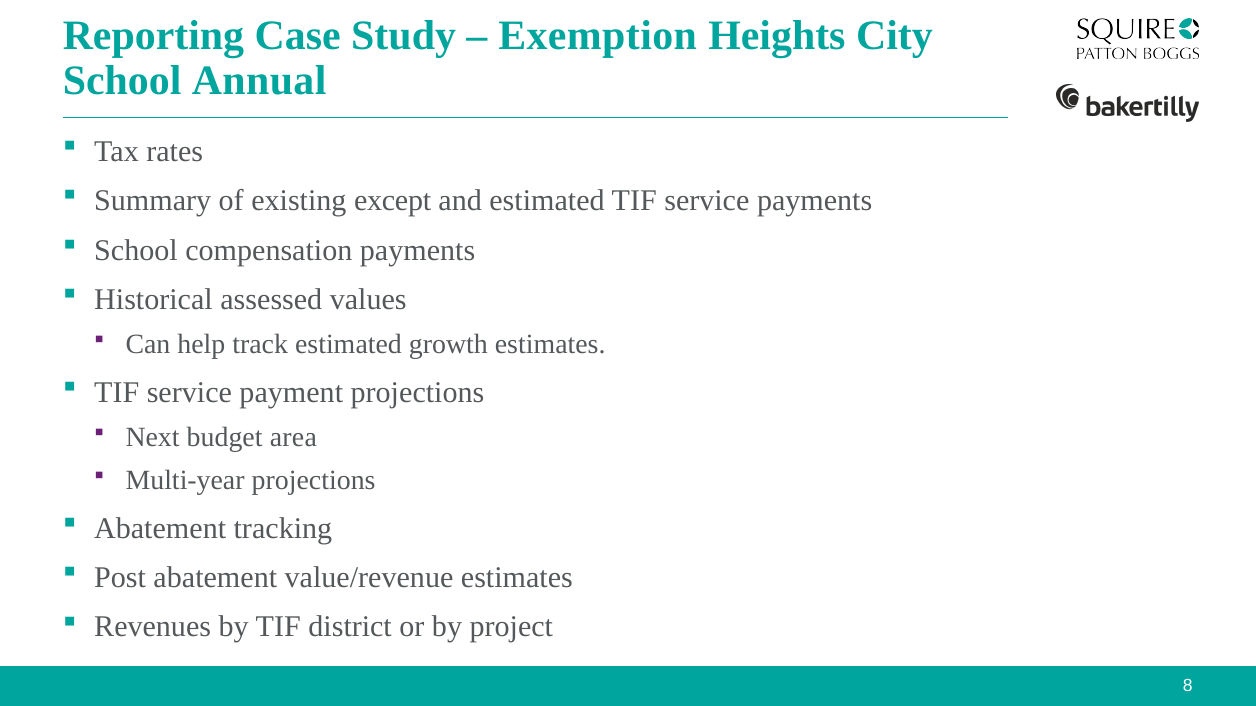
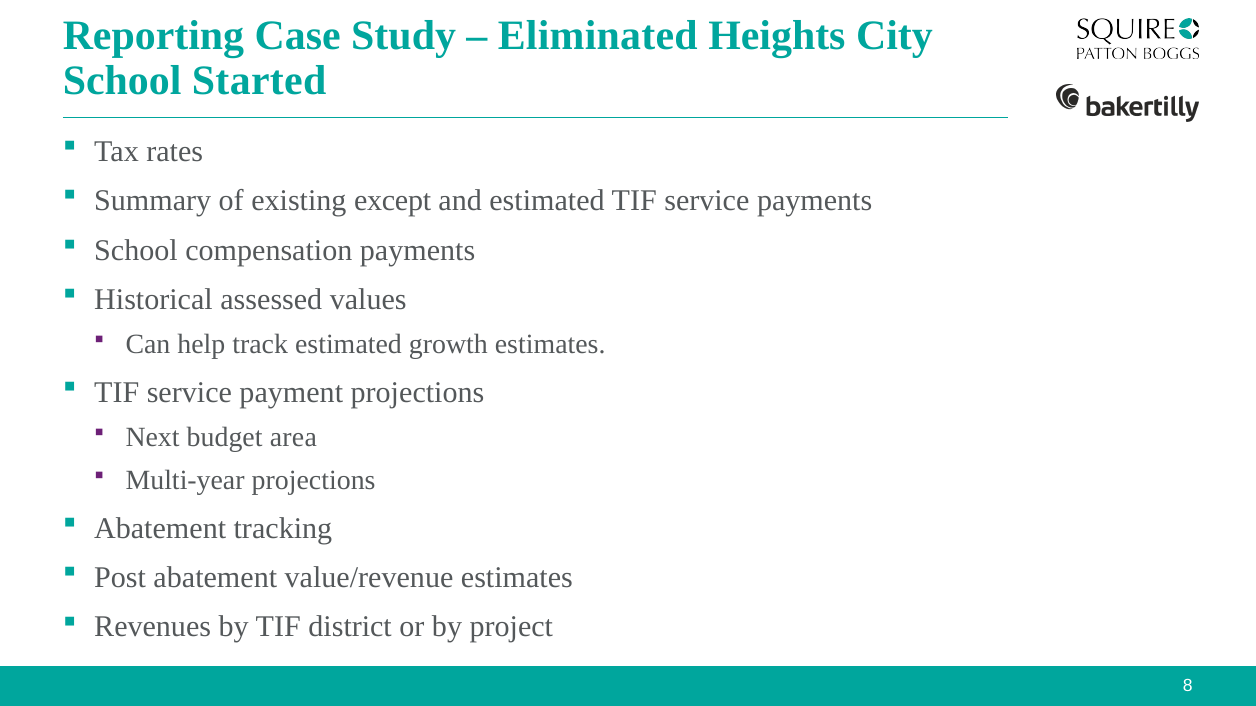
Exemption: Exemption -> Eliminated
Annual: Annual -> Started
